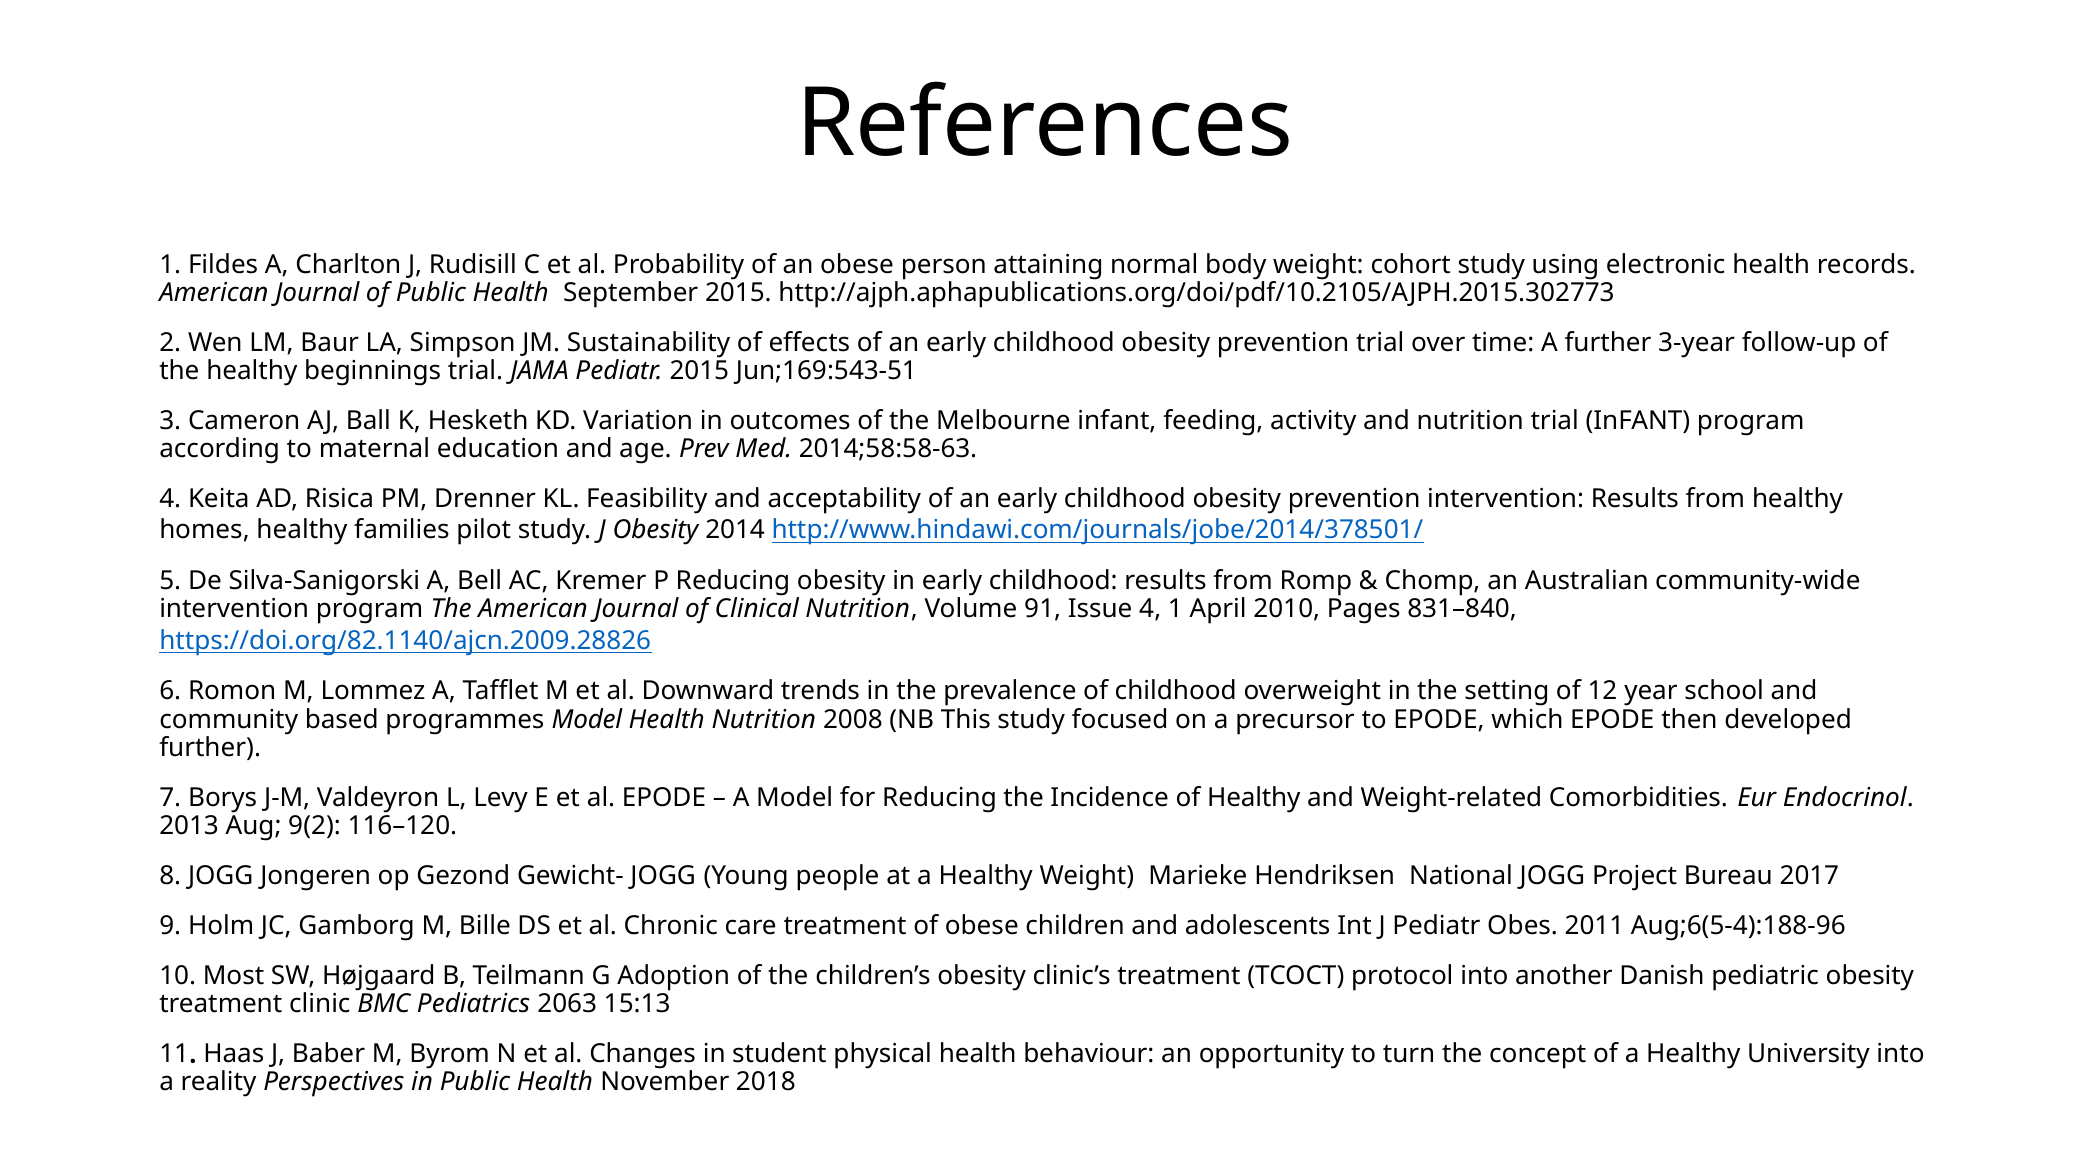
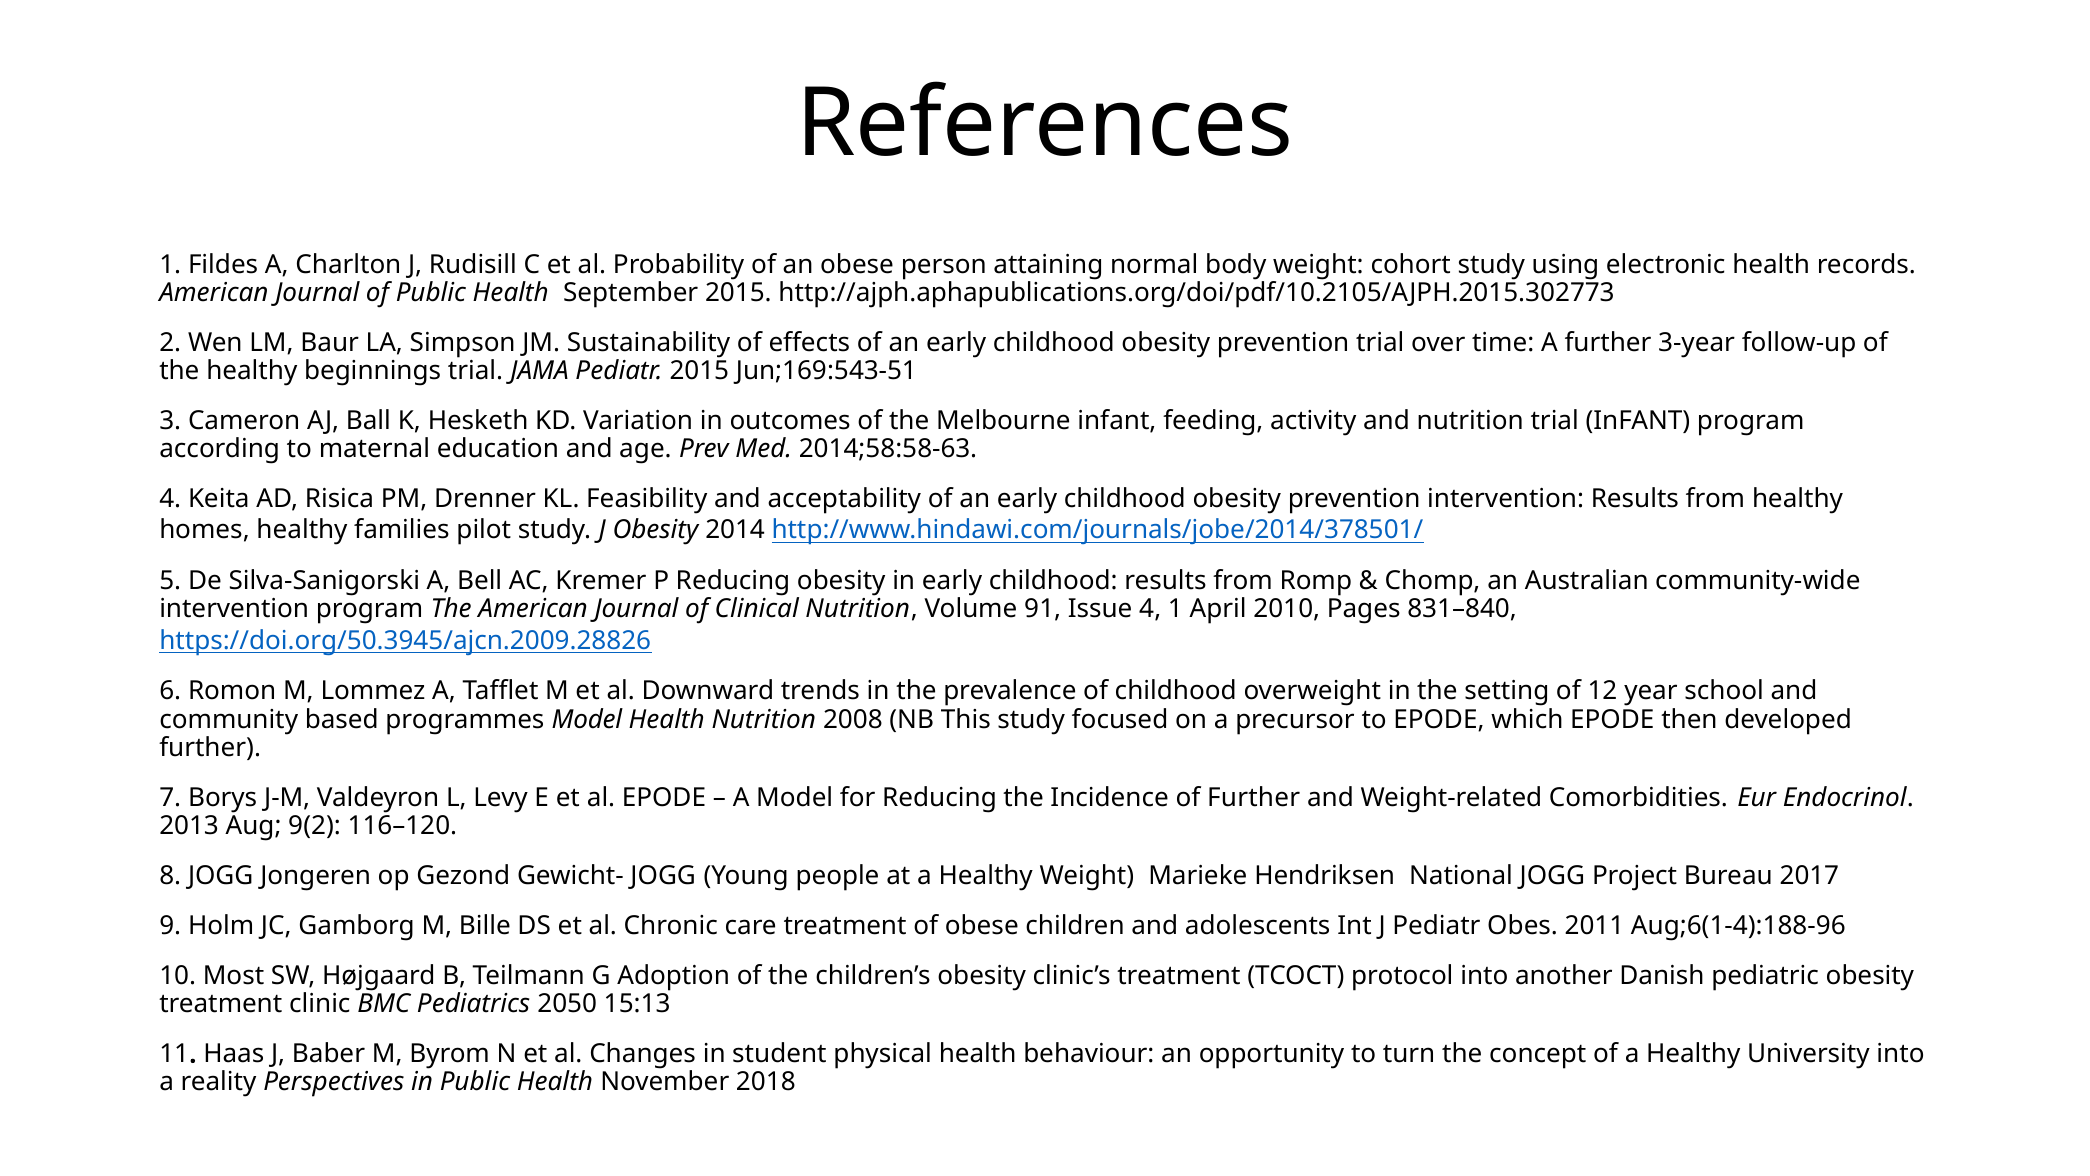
https://doi.org/82.1140/ajcn.2009.28826: https://doi.org/82.1140/ajcn.2009.28826 -> https://doi.org/50.3945/ajcn.2009.28826
of Healthy: Healthy -> Further
Aug;6(5-4):188-96: Aug;6(5-4):188-96 -> Aug;6(1-4):188-96
2063: 2063 -> 2050
